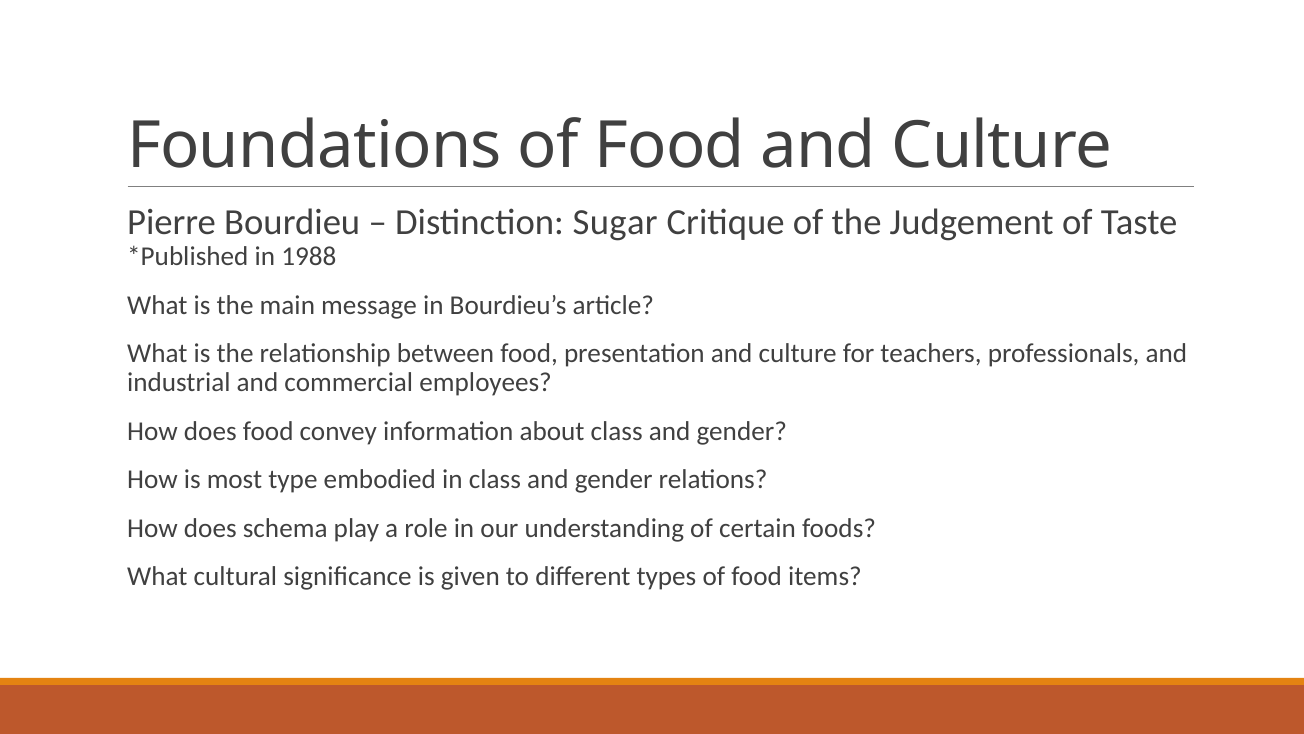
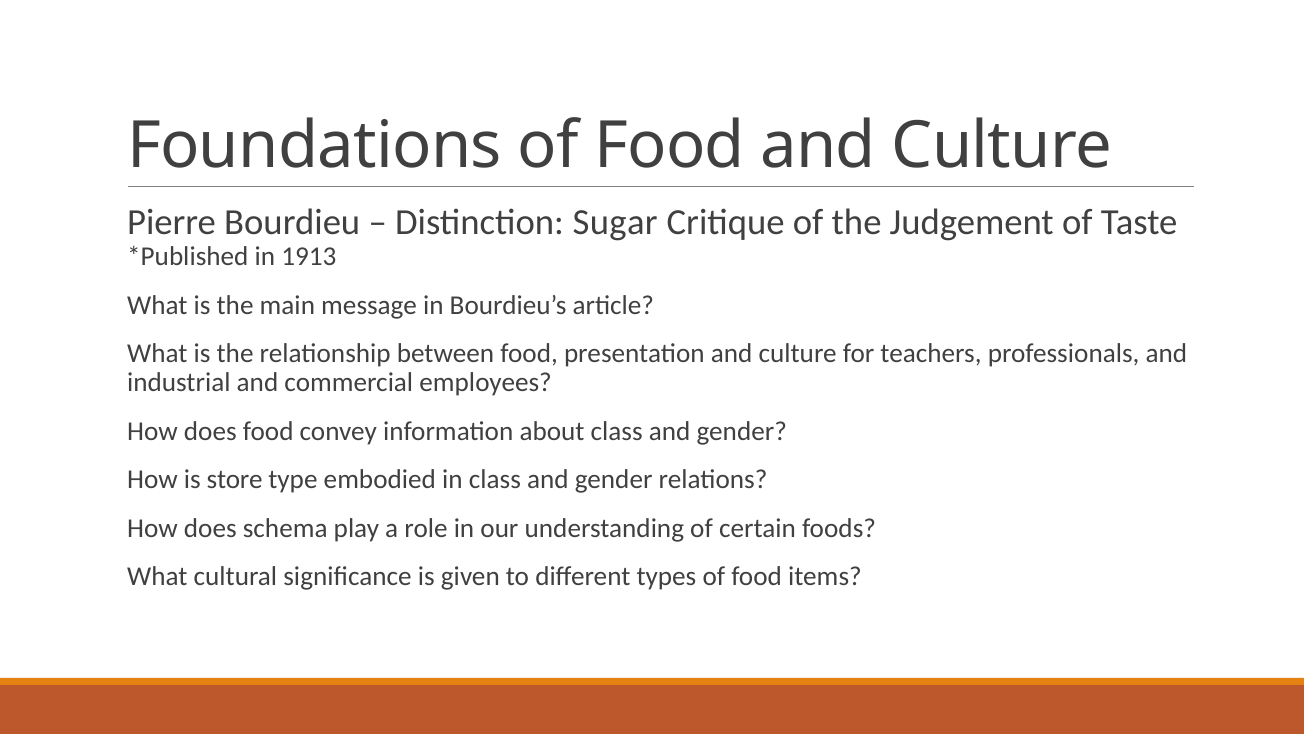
1988: 1988 -> 1913
most: most -> store
